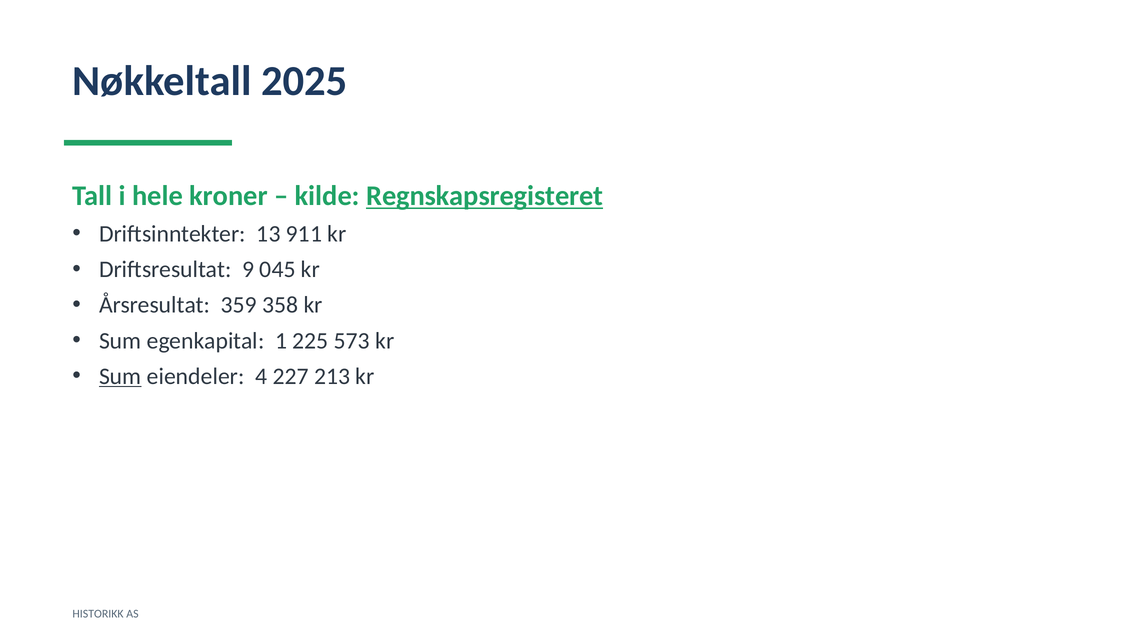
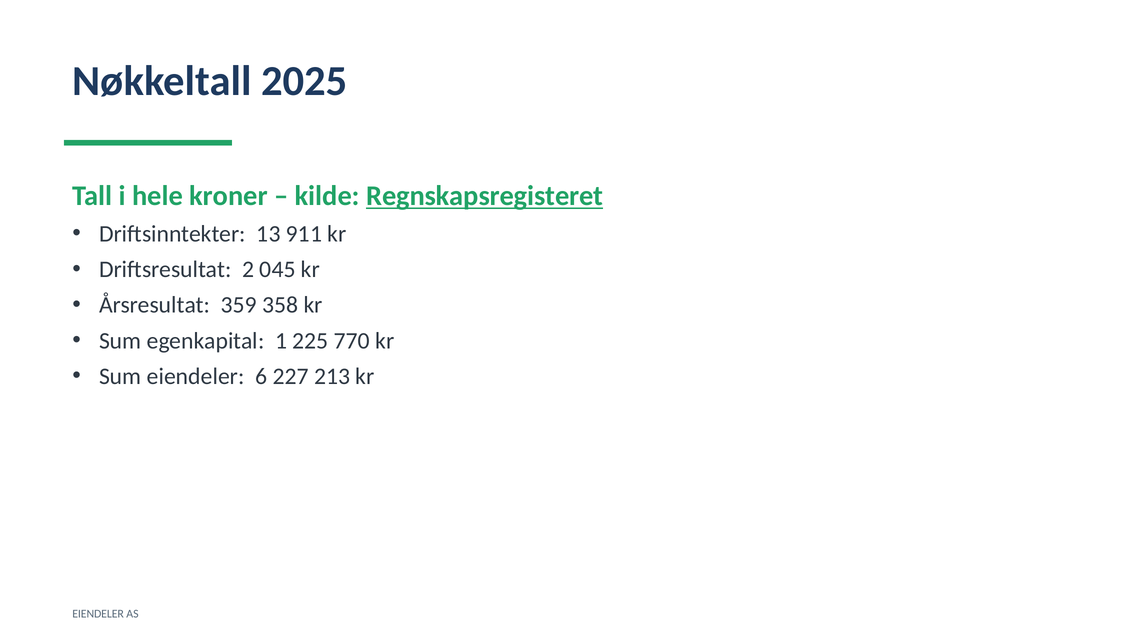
9: 9 -> 2
573: 573 -> 770
Sum at (120, 376) underline: present -> none
4: 4 -> 6
HISTORIKK at (98, 614): HISTORIKK -> EIENDELER
